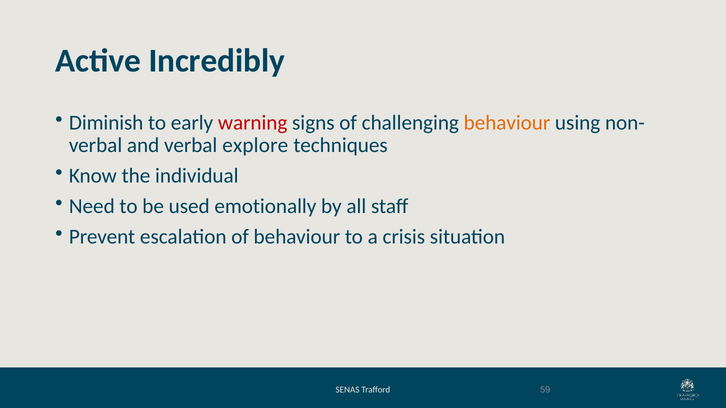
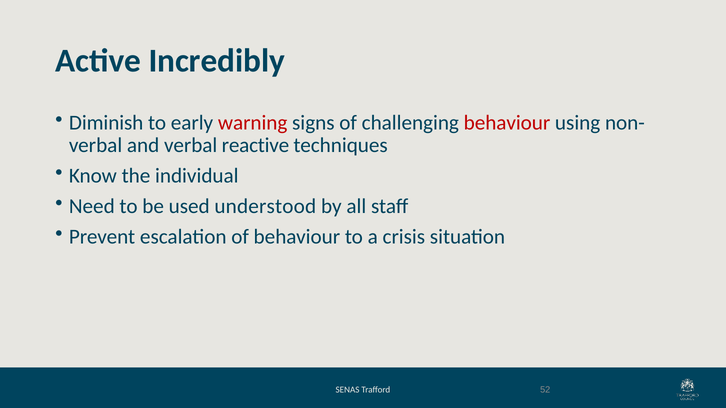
behaviour at (507, 123) colour: orange -> red
explore: explore -> reactive
emotionally: emotionally -> understood
59: 59 -> 52
